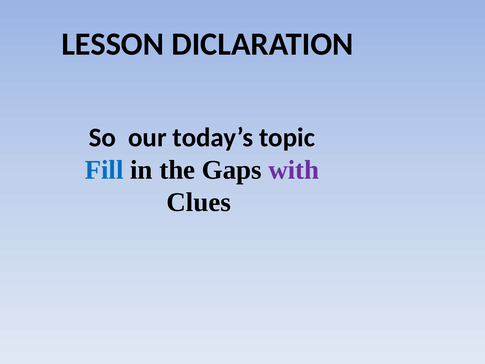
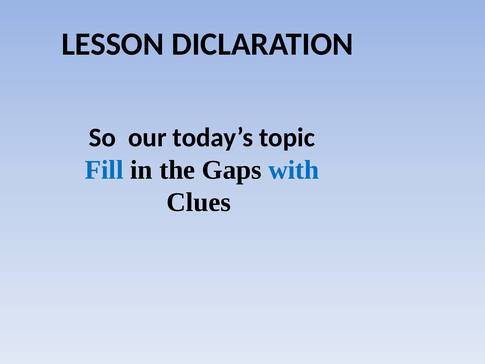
with colour: purple -> blue
